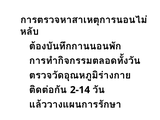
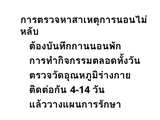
2-14: 2-14 -> 4-14
